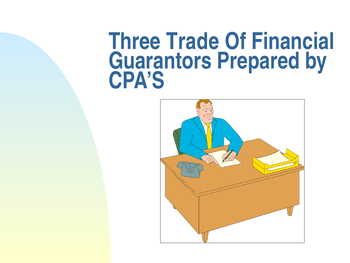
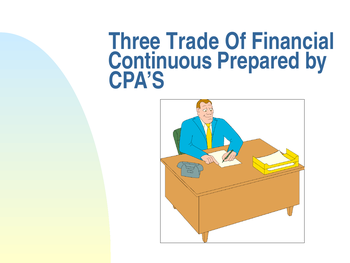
Guarantors: Guarantors -> Continuous
